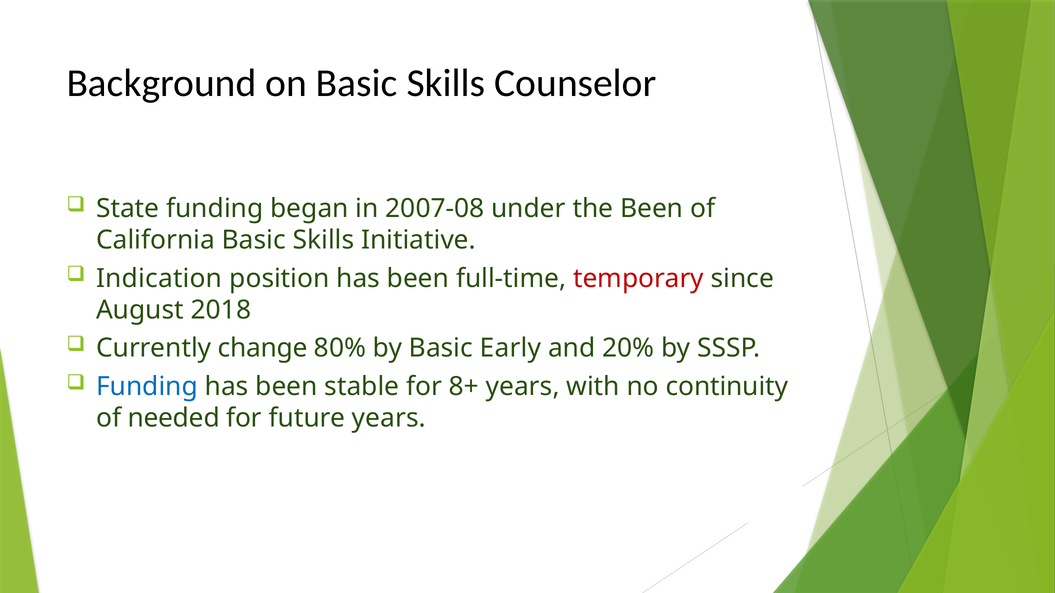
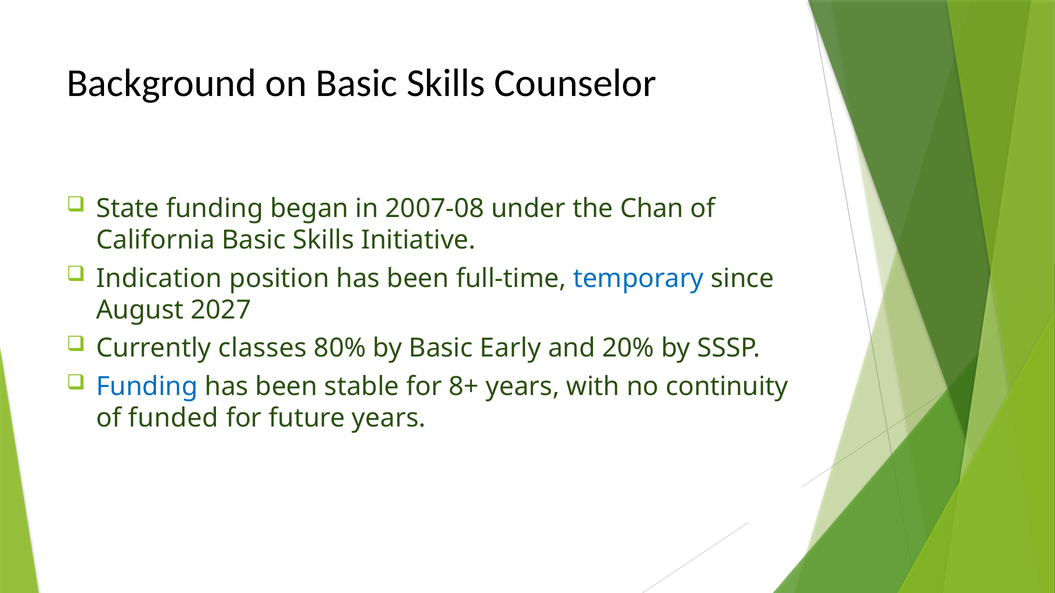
the Been: Been -> Chan
temporary colour: red -> blue
2018: 2018 -> 2027
change: change -> classes
needed: needed -> funded
